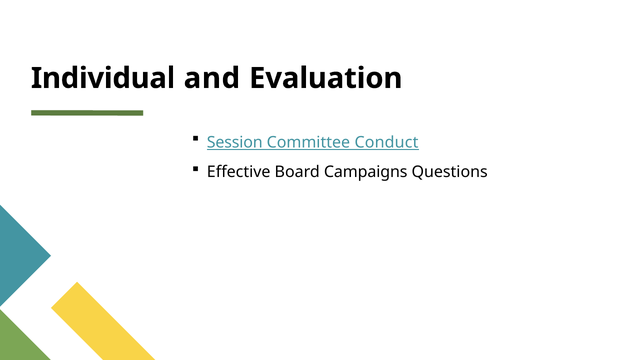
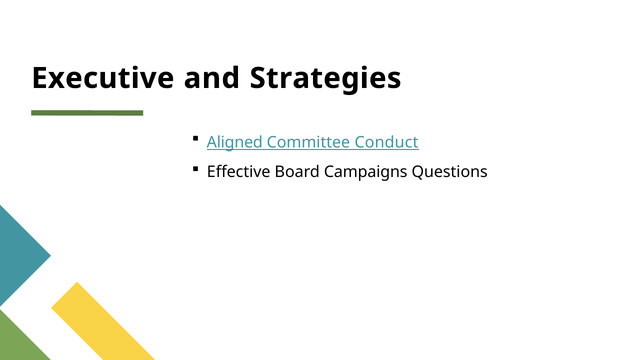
Individual: Individual -> Executive
Evaluation: Evaluation -> Strategies
Session: Session -> Aligned
